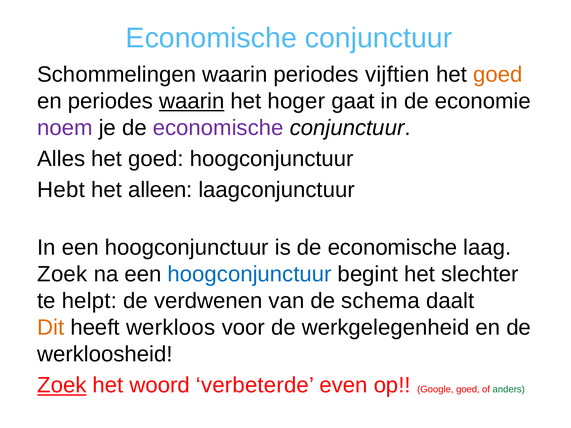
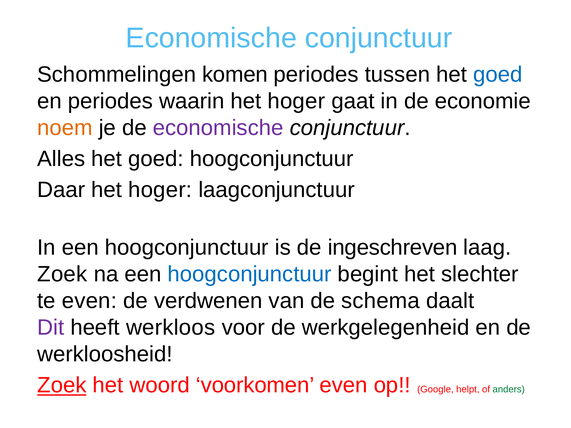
Schommelingen waarin: waarin -> komen
vijftien: vijftien -> tussen
goed at (498, 74) colour: orange -> blue
waarin at (192, 101) underline: present -> none
noem colour: purple -> orange
Hebt: Hebt -> Daar
alleen at (160, 190): alleen -> hoger
is de economische: economische -> ingeschreven
te helpt: helpt -> even
Dit colour: orange -> purple
verbeterde: verbeterde -> voorkomen
Google goed: goed -> helpt
